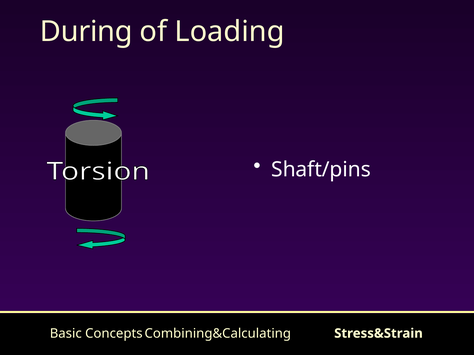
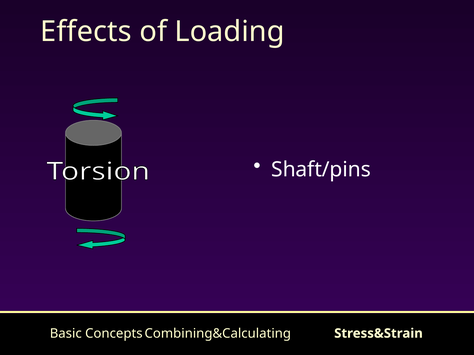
During: During -> Effects
